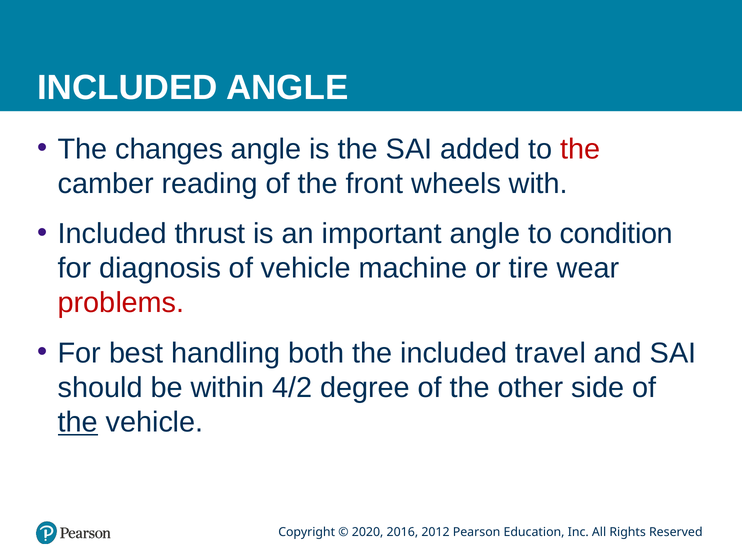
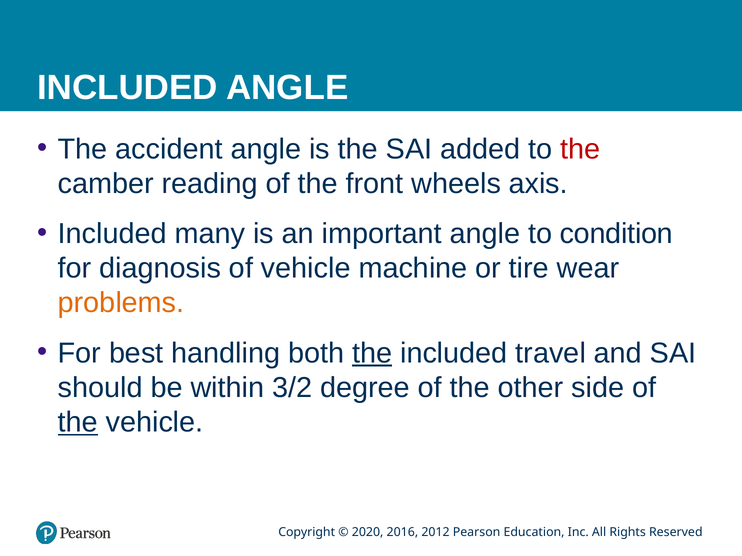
changes: changes -> accident
with: with -> axis
thrust: thrust -> many
problems colour: red -> orange
the at (372, 353) underline: none -> present
4/2: 4/2 -> 3/2
